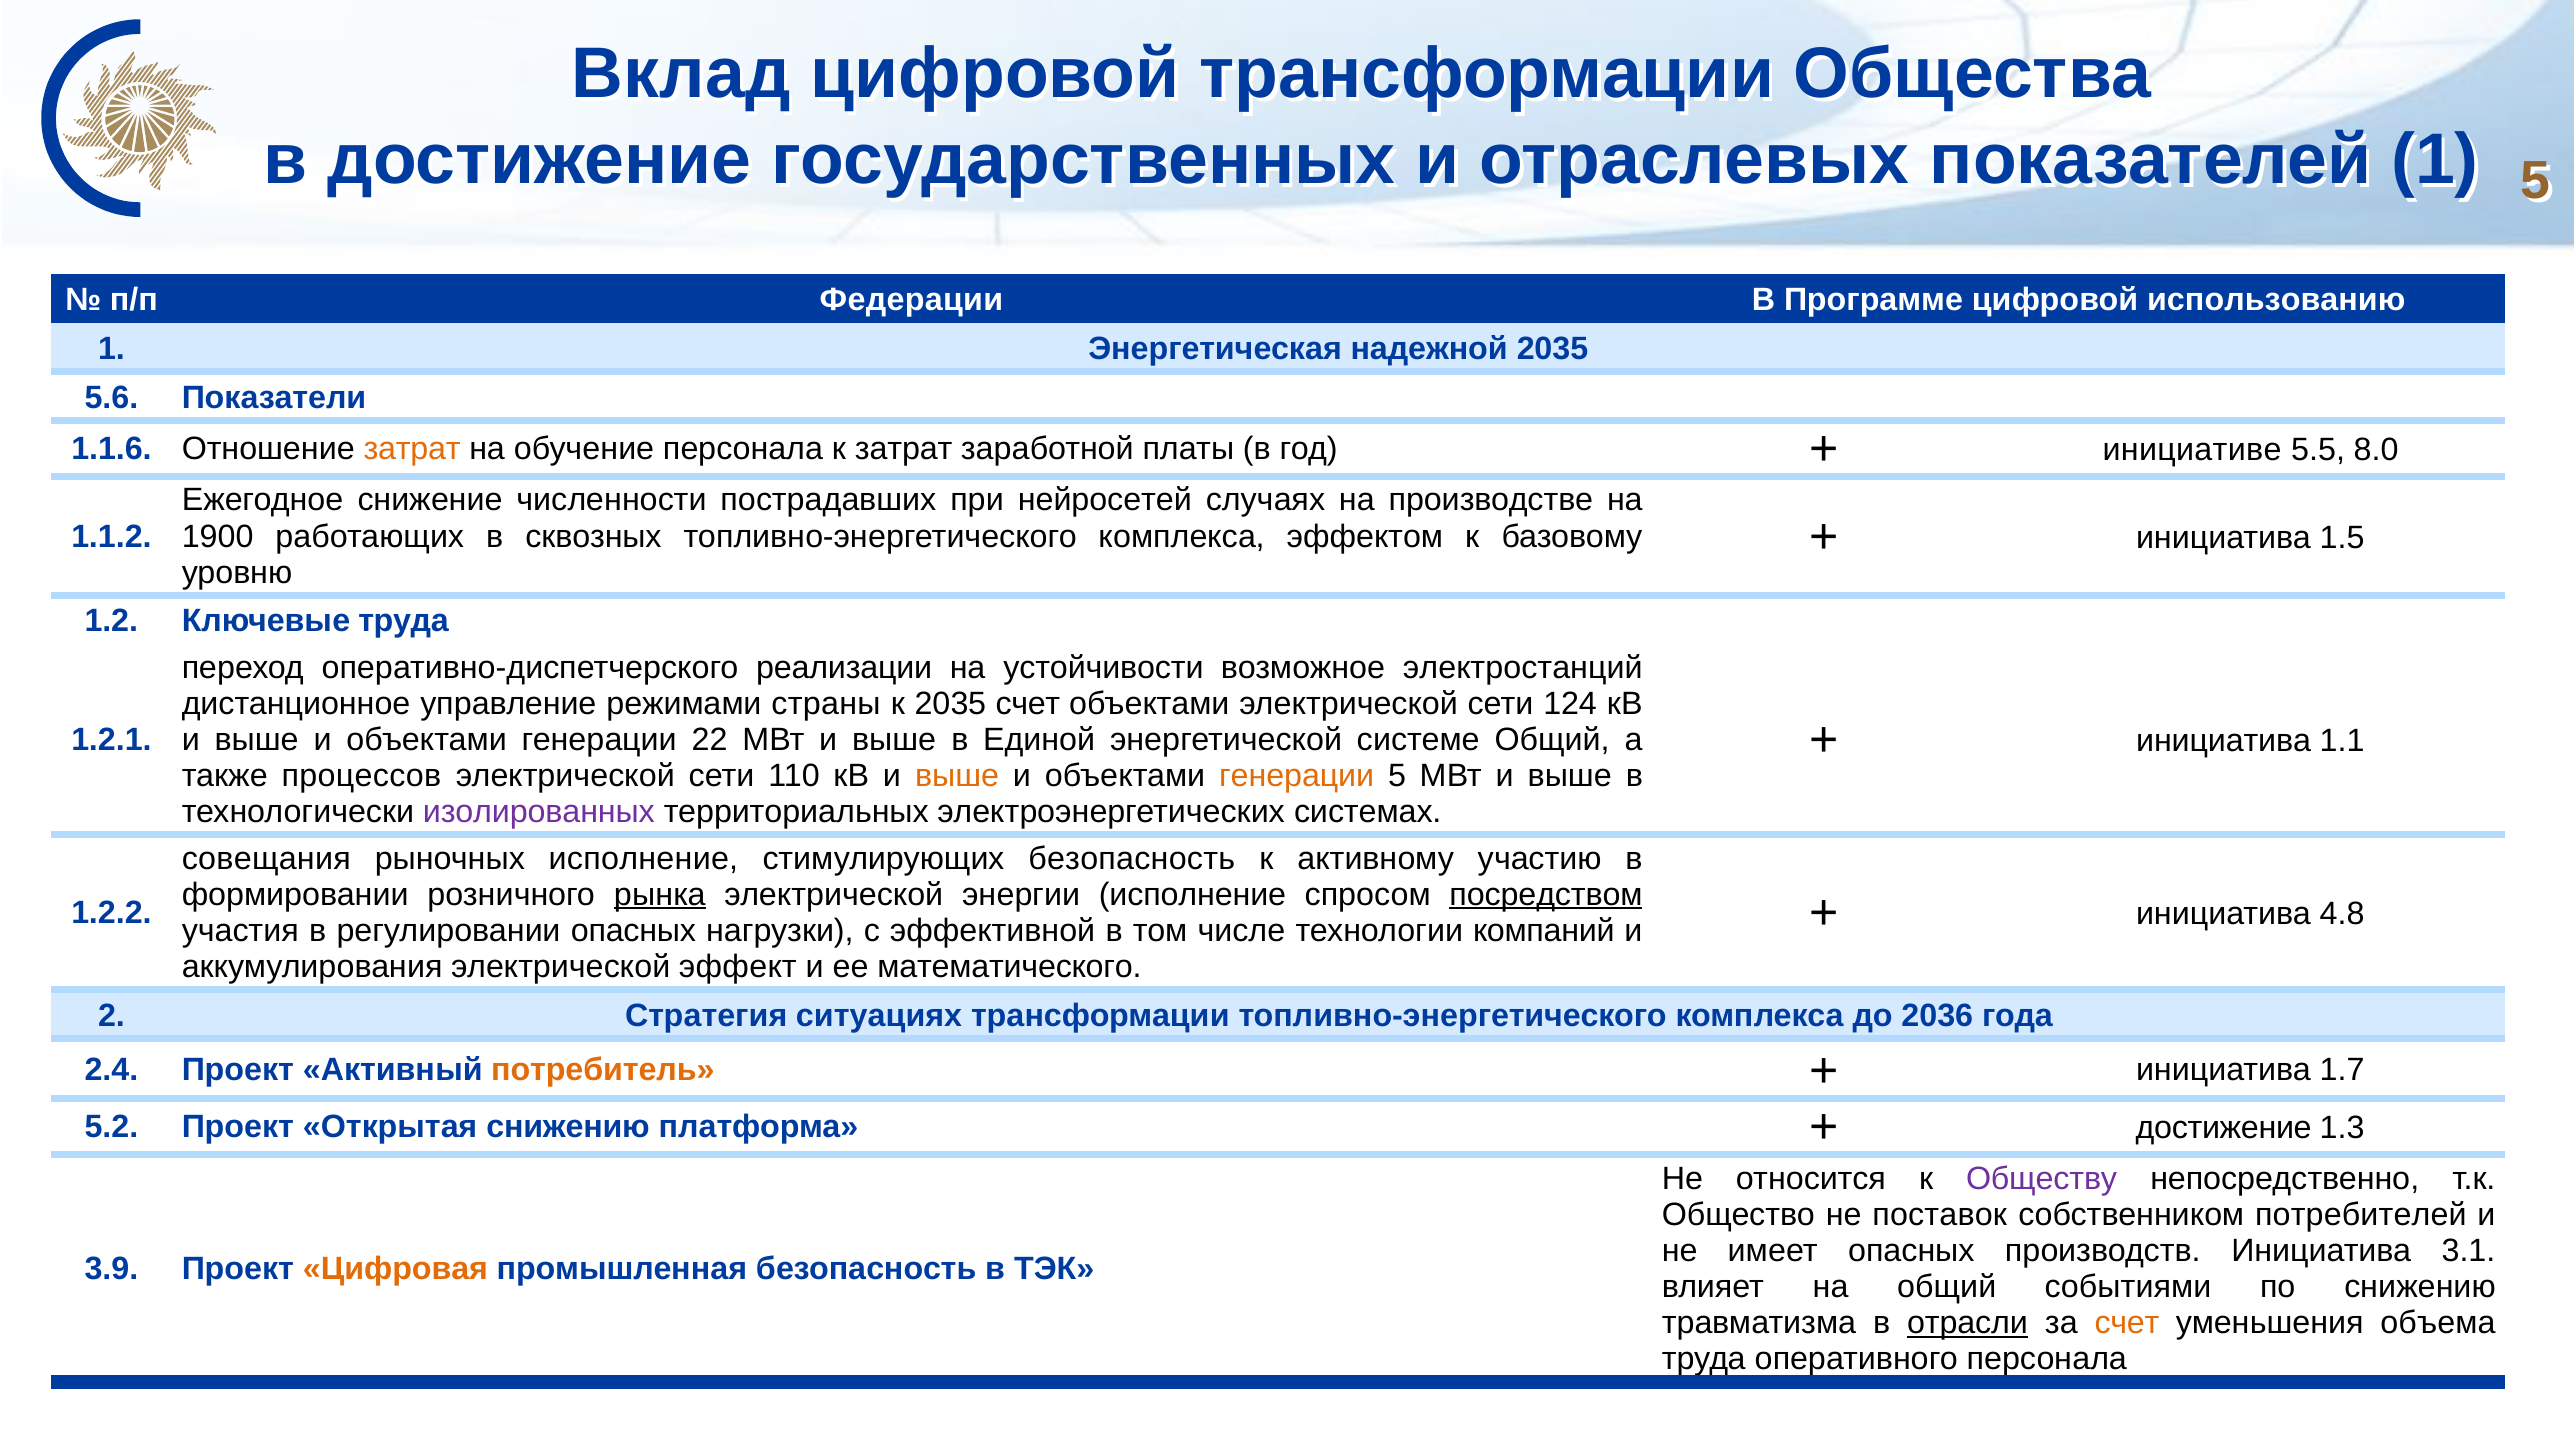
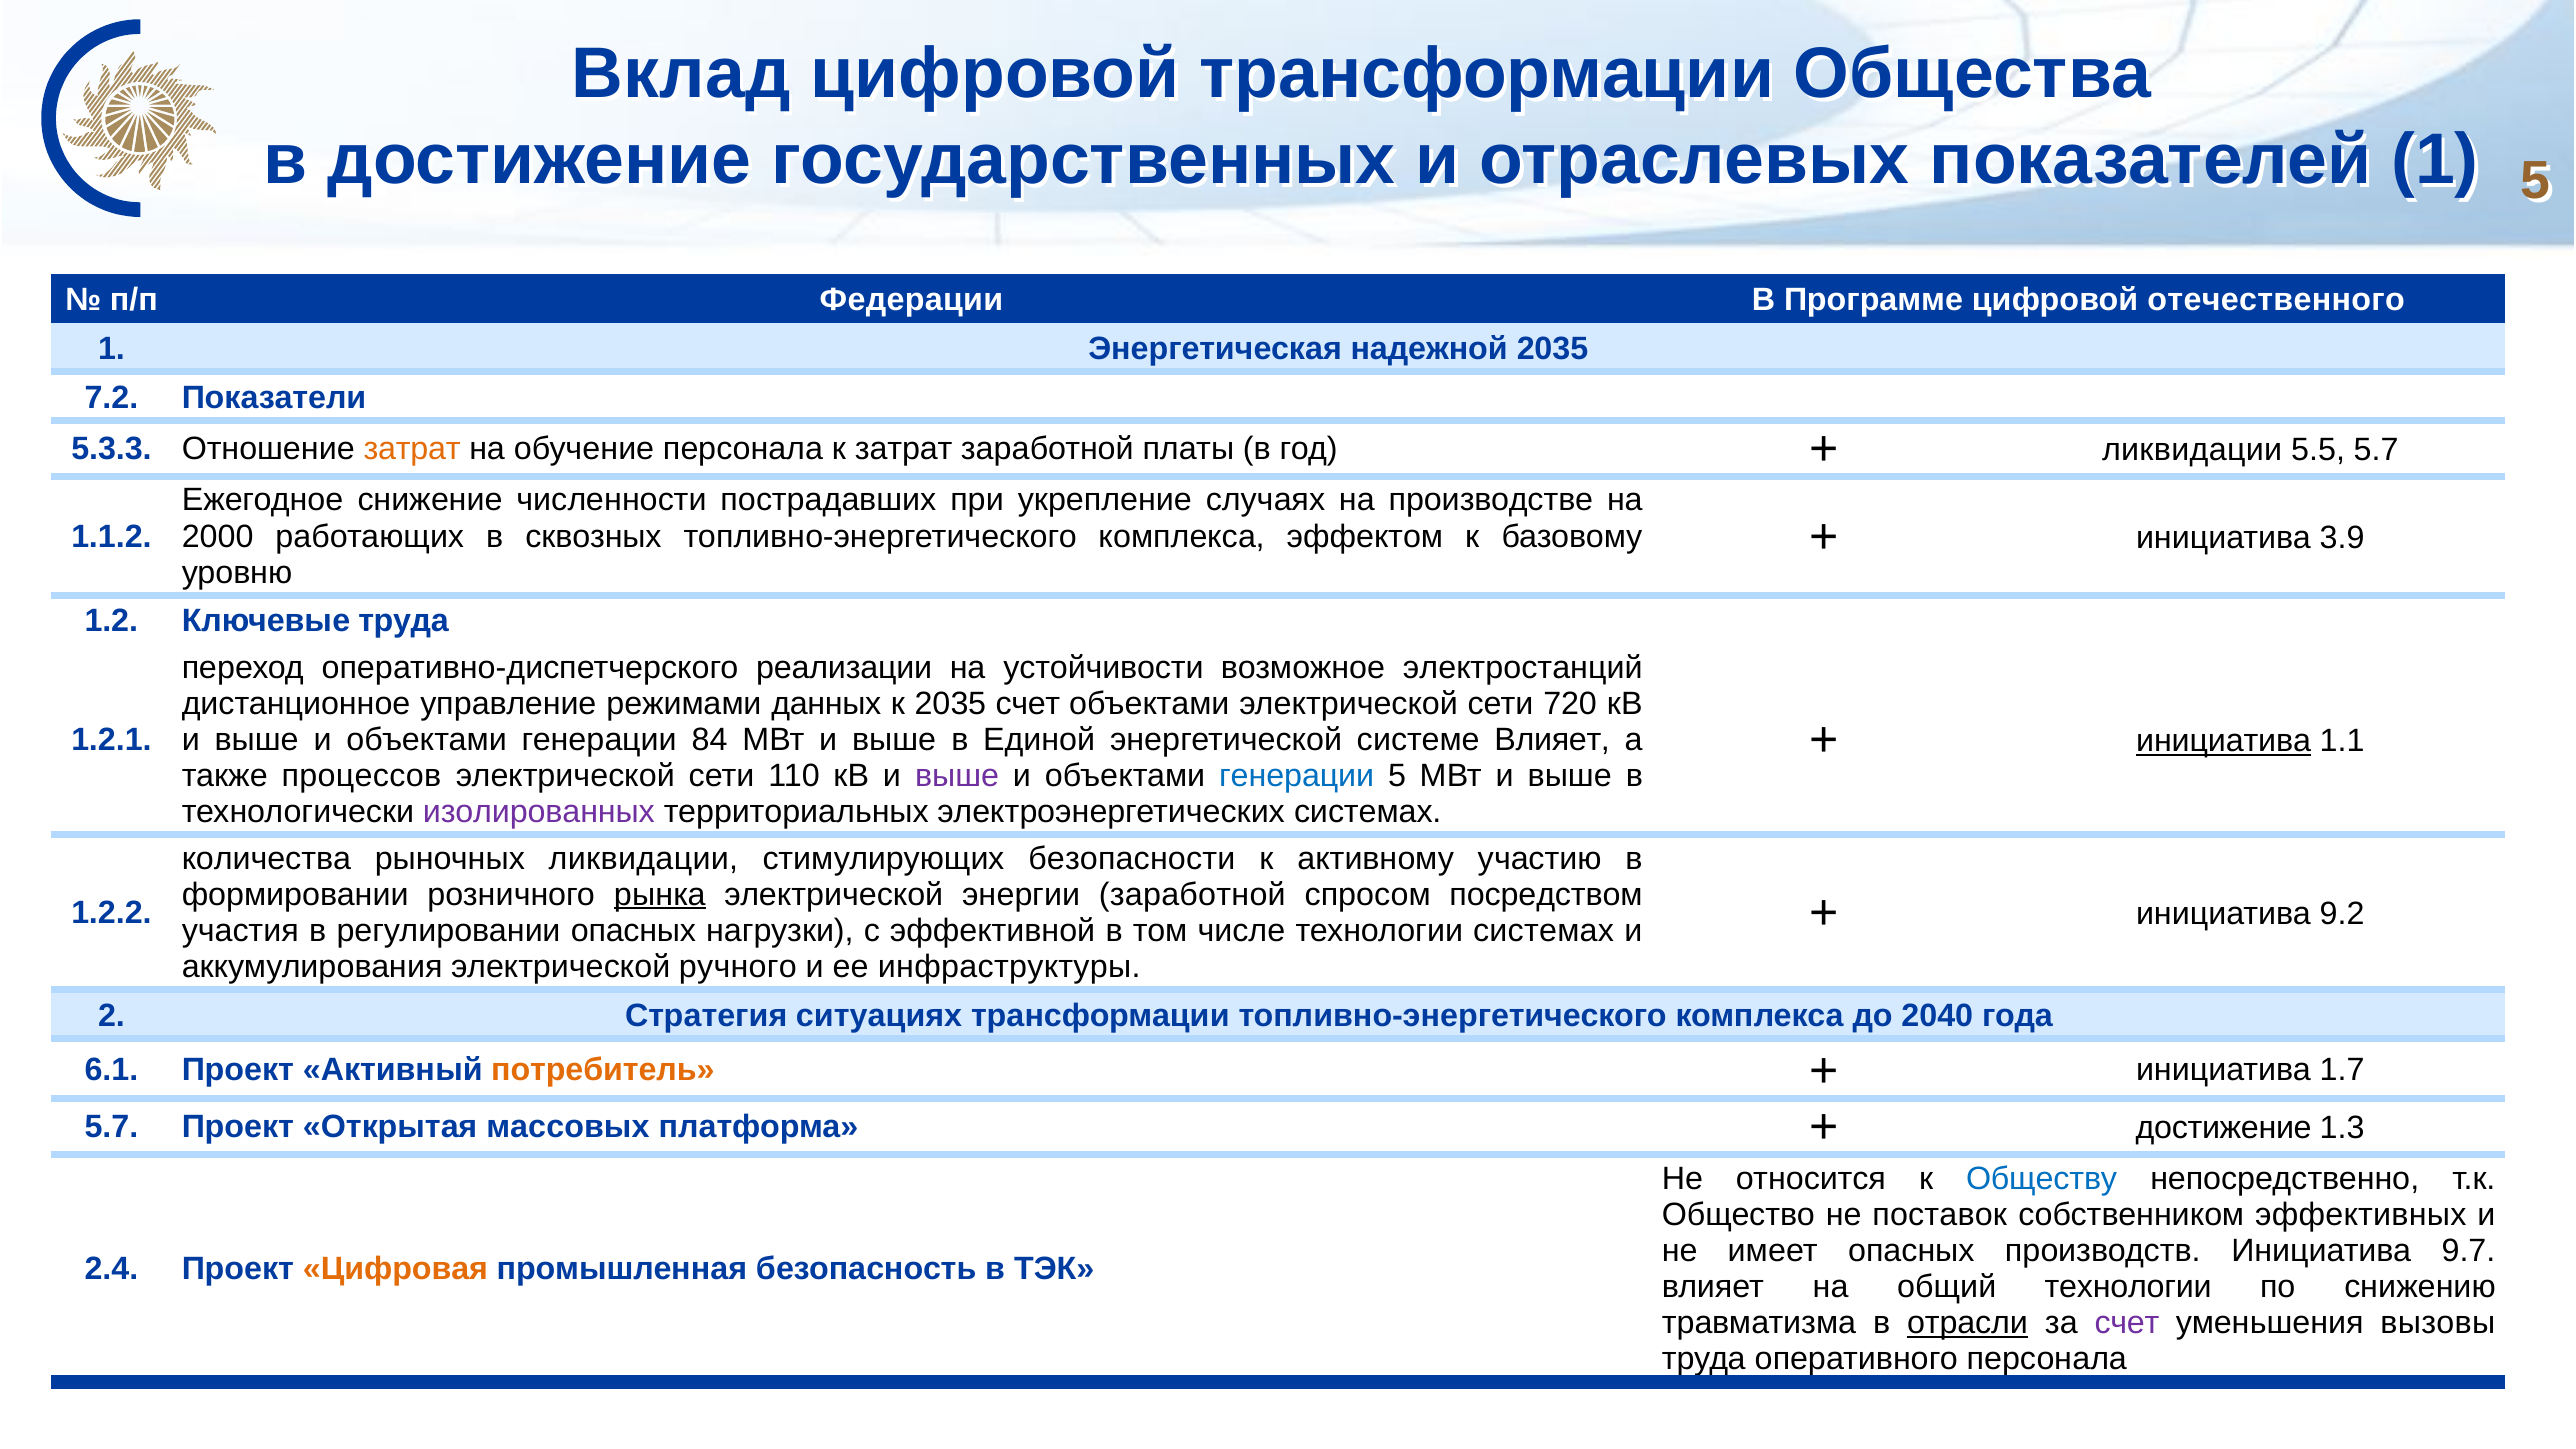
использованию: использованию -> отечественного
5.6: 5.6 -> 7.2
1.1.6: 1.1.6 -> 5.3.3
инициативе at (2192, 450): инициативе -> ликвидации
5.5 8.0: 8.0 -> 5.7
нейросетей: нейросетей -> укрепление
1.5: 1.5 -> 3.9
1900: 1900 -> 2000
страны: страны -> данных
124: 124 -> 720
инициатива at (2224, 741) underline: none -> present
22: 22 -> 84
системе Общий: Общий -> Влияет
выше at (957, 776) colour: orange -> purple
генерации at (1297, 776) colour: orange -> blue
совещания: совещания -> количества
рыночных исполнение: исполнение -> ликвидации
стимулирующих безопасность: безопасность -> безопасности
энергии исполнение: исполнение -> заработной
посредством underline: present -> none
4.8: 4.8 -> 9.2
технологии компаний: компаний -> системах
эффект: эффект -> ручного
математического: математического -> инфраструктуры
2036: 2036 -> 2040
2.4: 2.4 -> 6.1
5.2 at (111, 1127): 5.2 -> 5.7
Открытая снижению: снижению -> массовых
Обществу colour: purple -> blue
потребителей: потребителей -> эффективных
3.1: 3.1 -> 9.7
3.9: 3.9 -> 2.4
общий событиями: событиями -> технологии
счет at (2127, 1323) colour: orange -> purple
объема: объема -> вызовы
